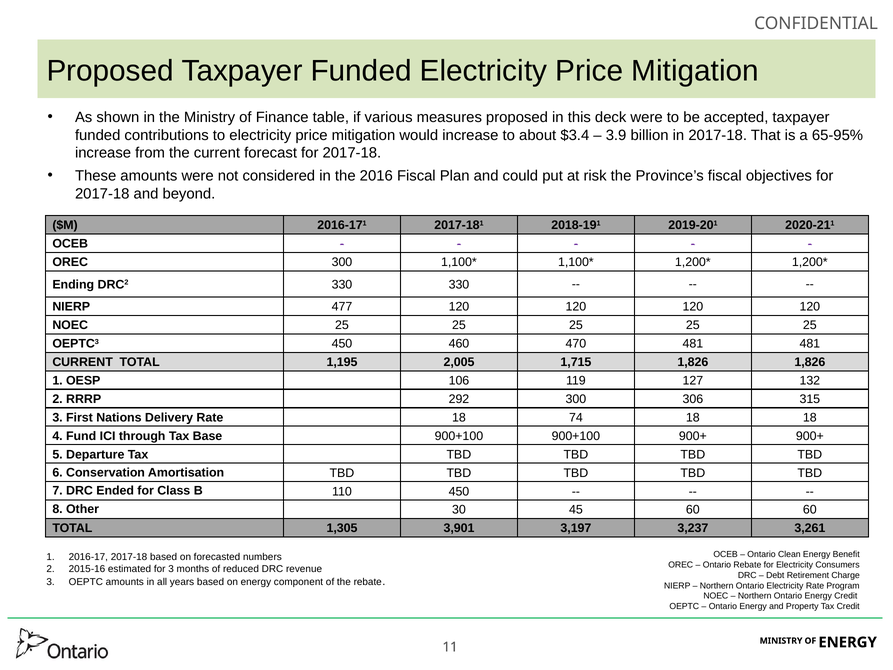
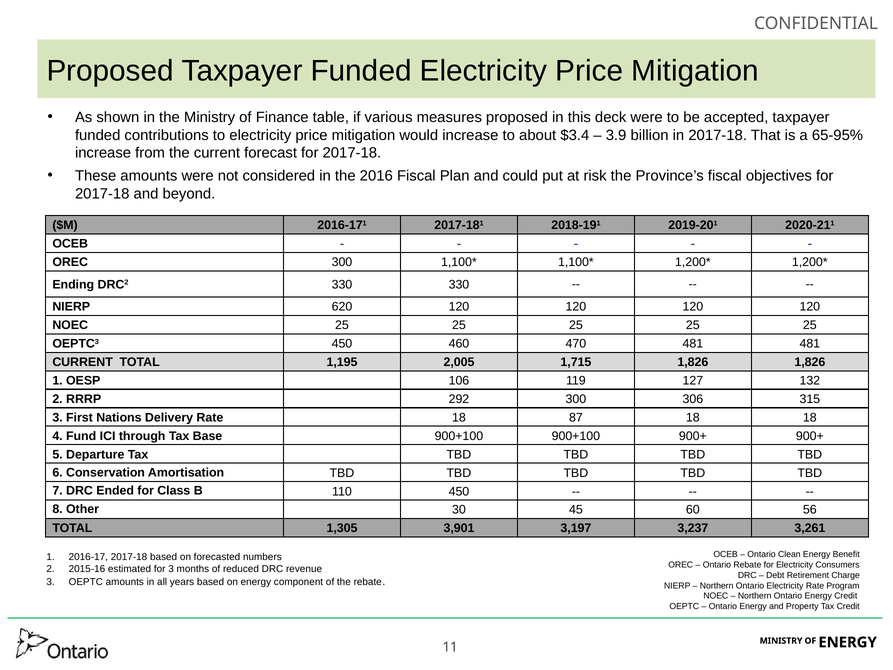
477: 477 -> 620
74: 74 -> 87
60 60: 60 -> 56
